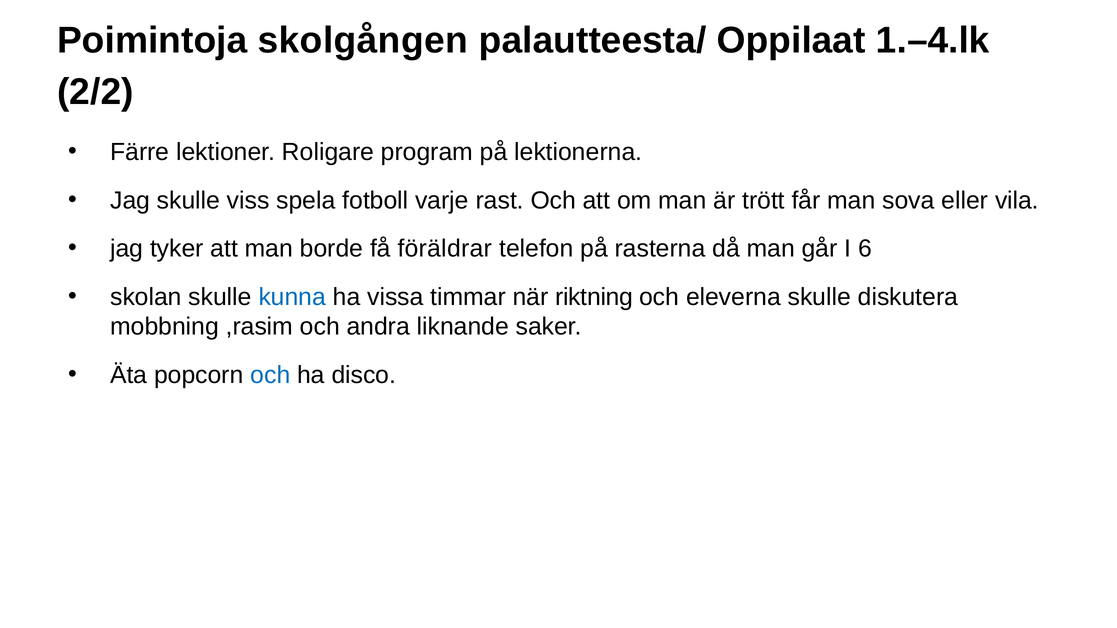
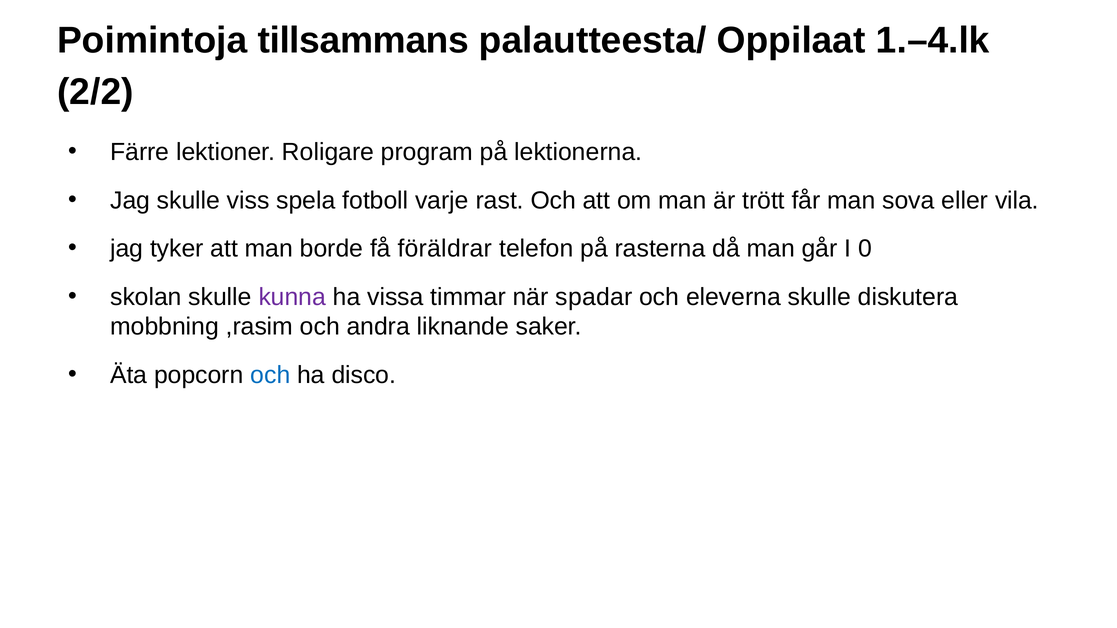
skolgången: skolgången -> tillsammans
6: 6 -> 0
kunna colour: blue -> purple
riktning: riktning -> spadar
